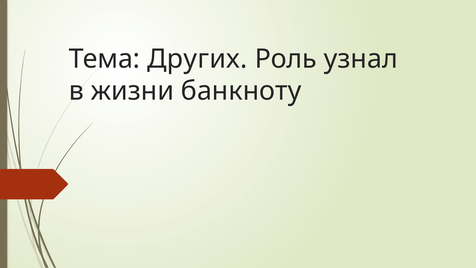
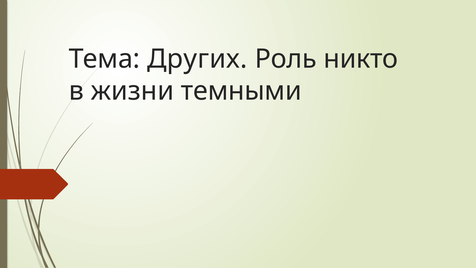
узнал: узнал -> никто
банкноту: банкноту -> темными
